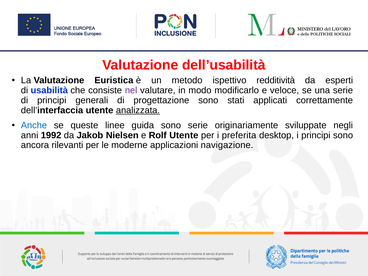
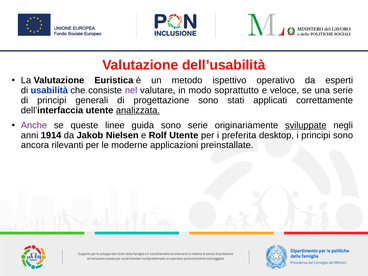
redditività: redditività -> operativo
modificarlo: modificarlo -> soprattutto
Anche colour: blue -> purple
sviluppate underline: none -> present
1992: 1992 -> 1914
navigazione: navigazione -> preinstallate
